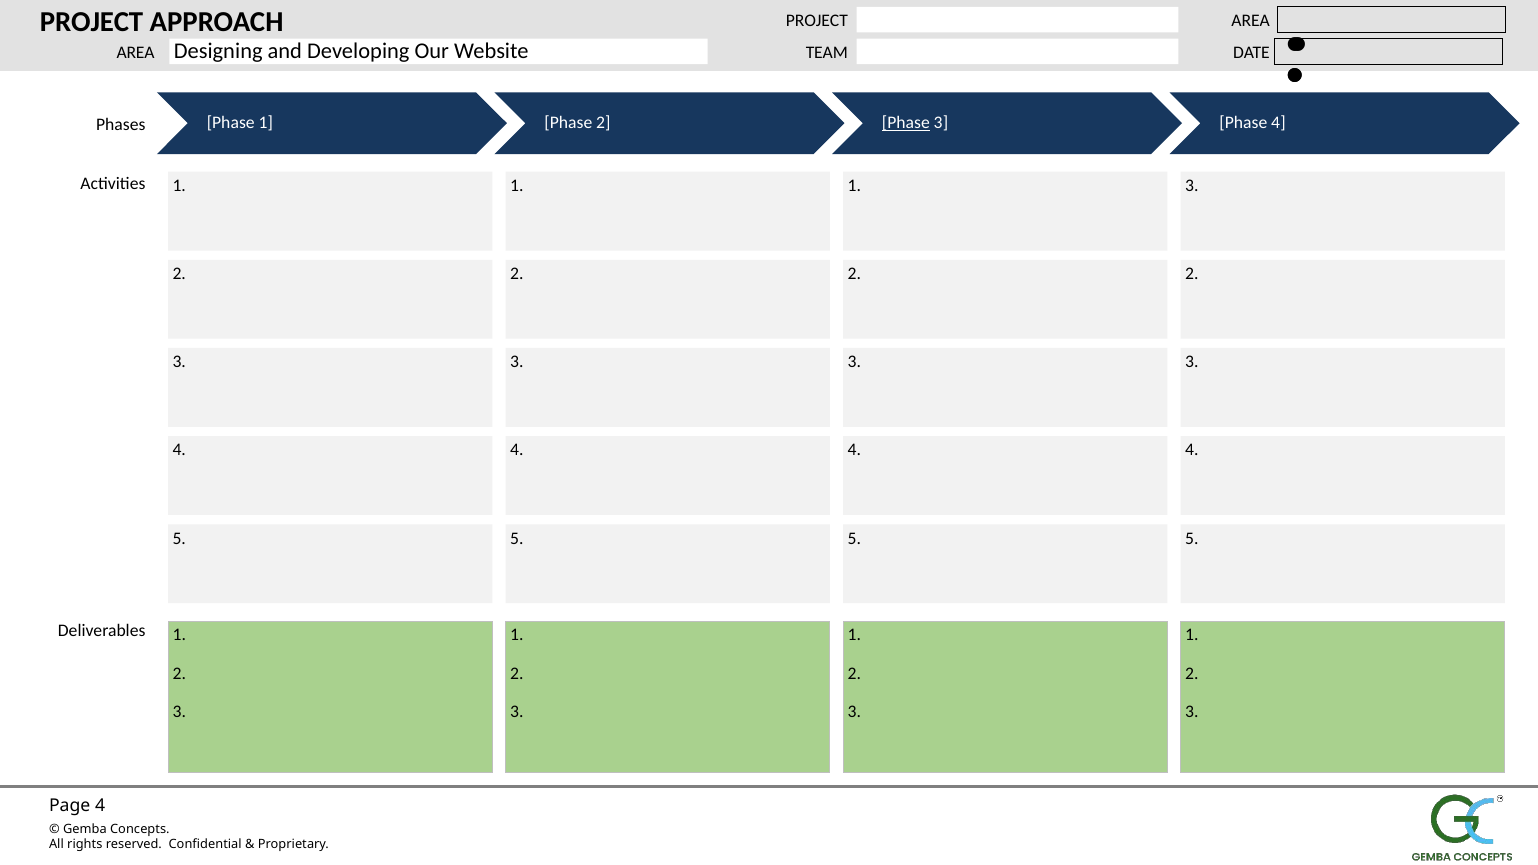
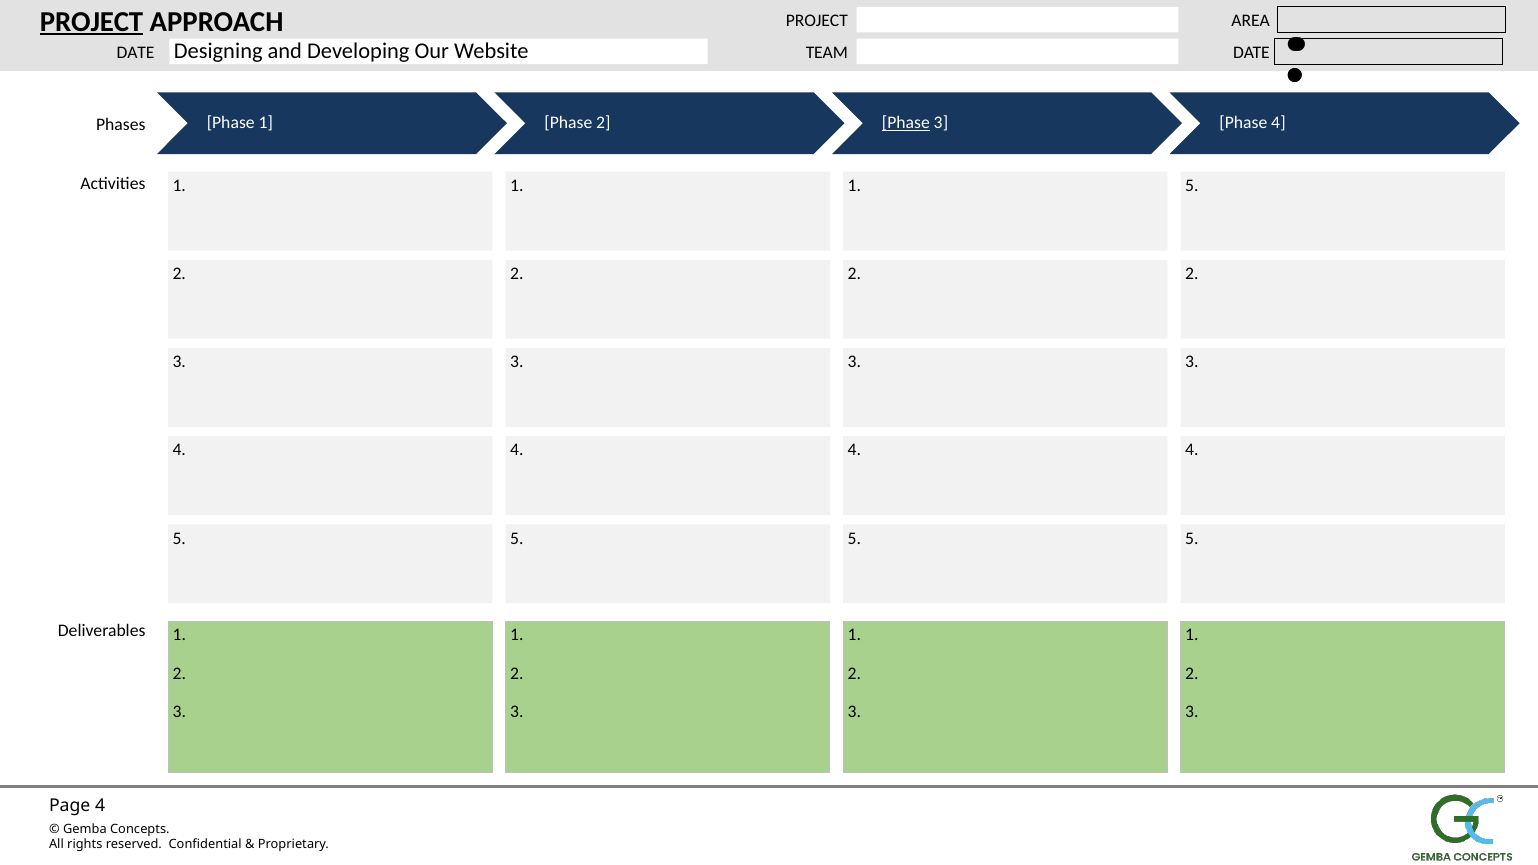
PROJECT at (92, 22) underline: none -> present
AREA at (136, 53): AREA -> DATE
Activities 3: 3 -> 5
